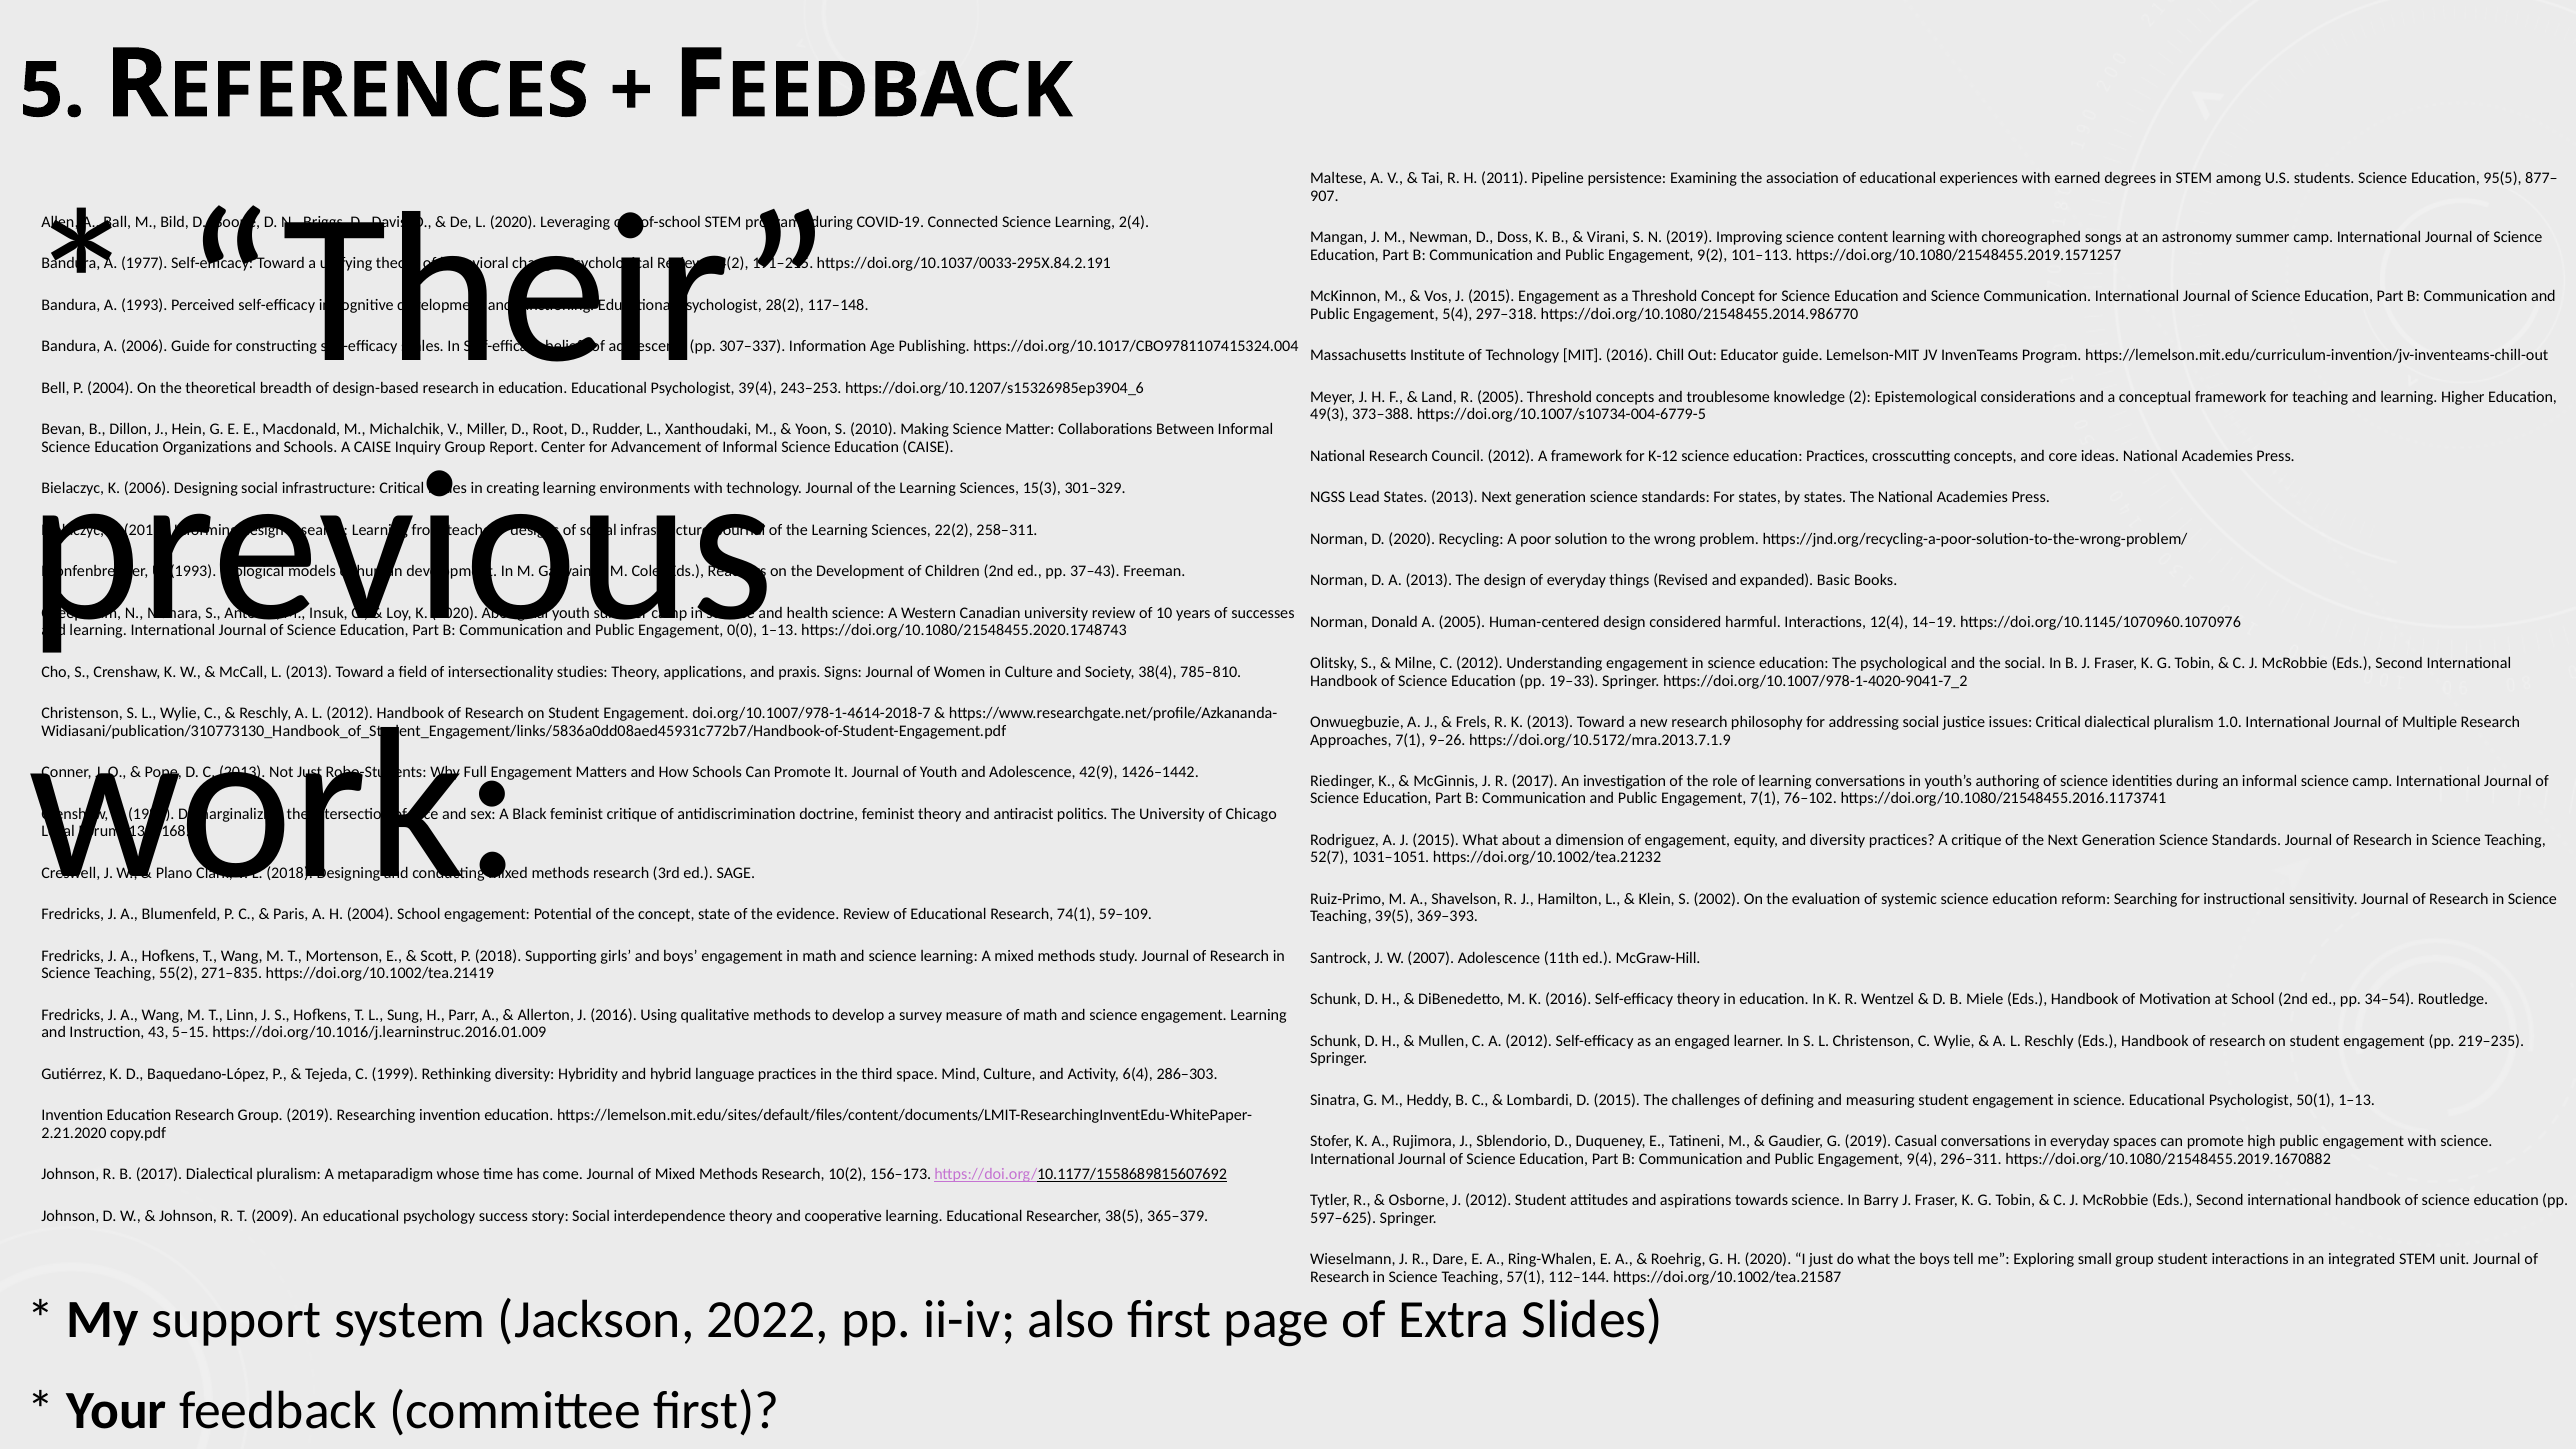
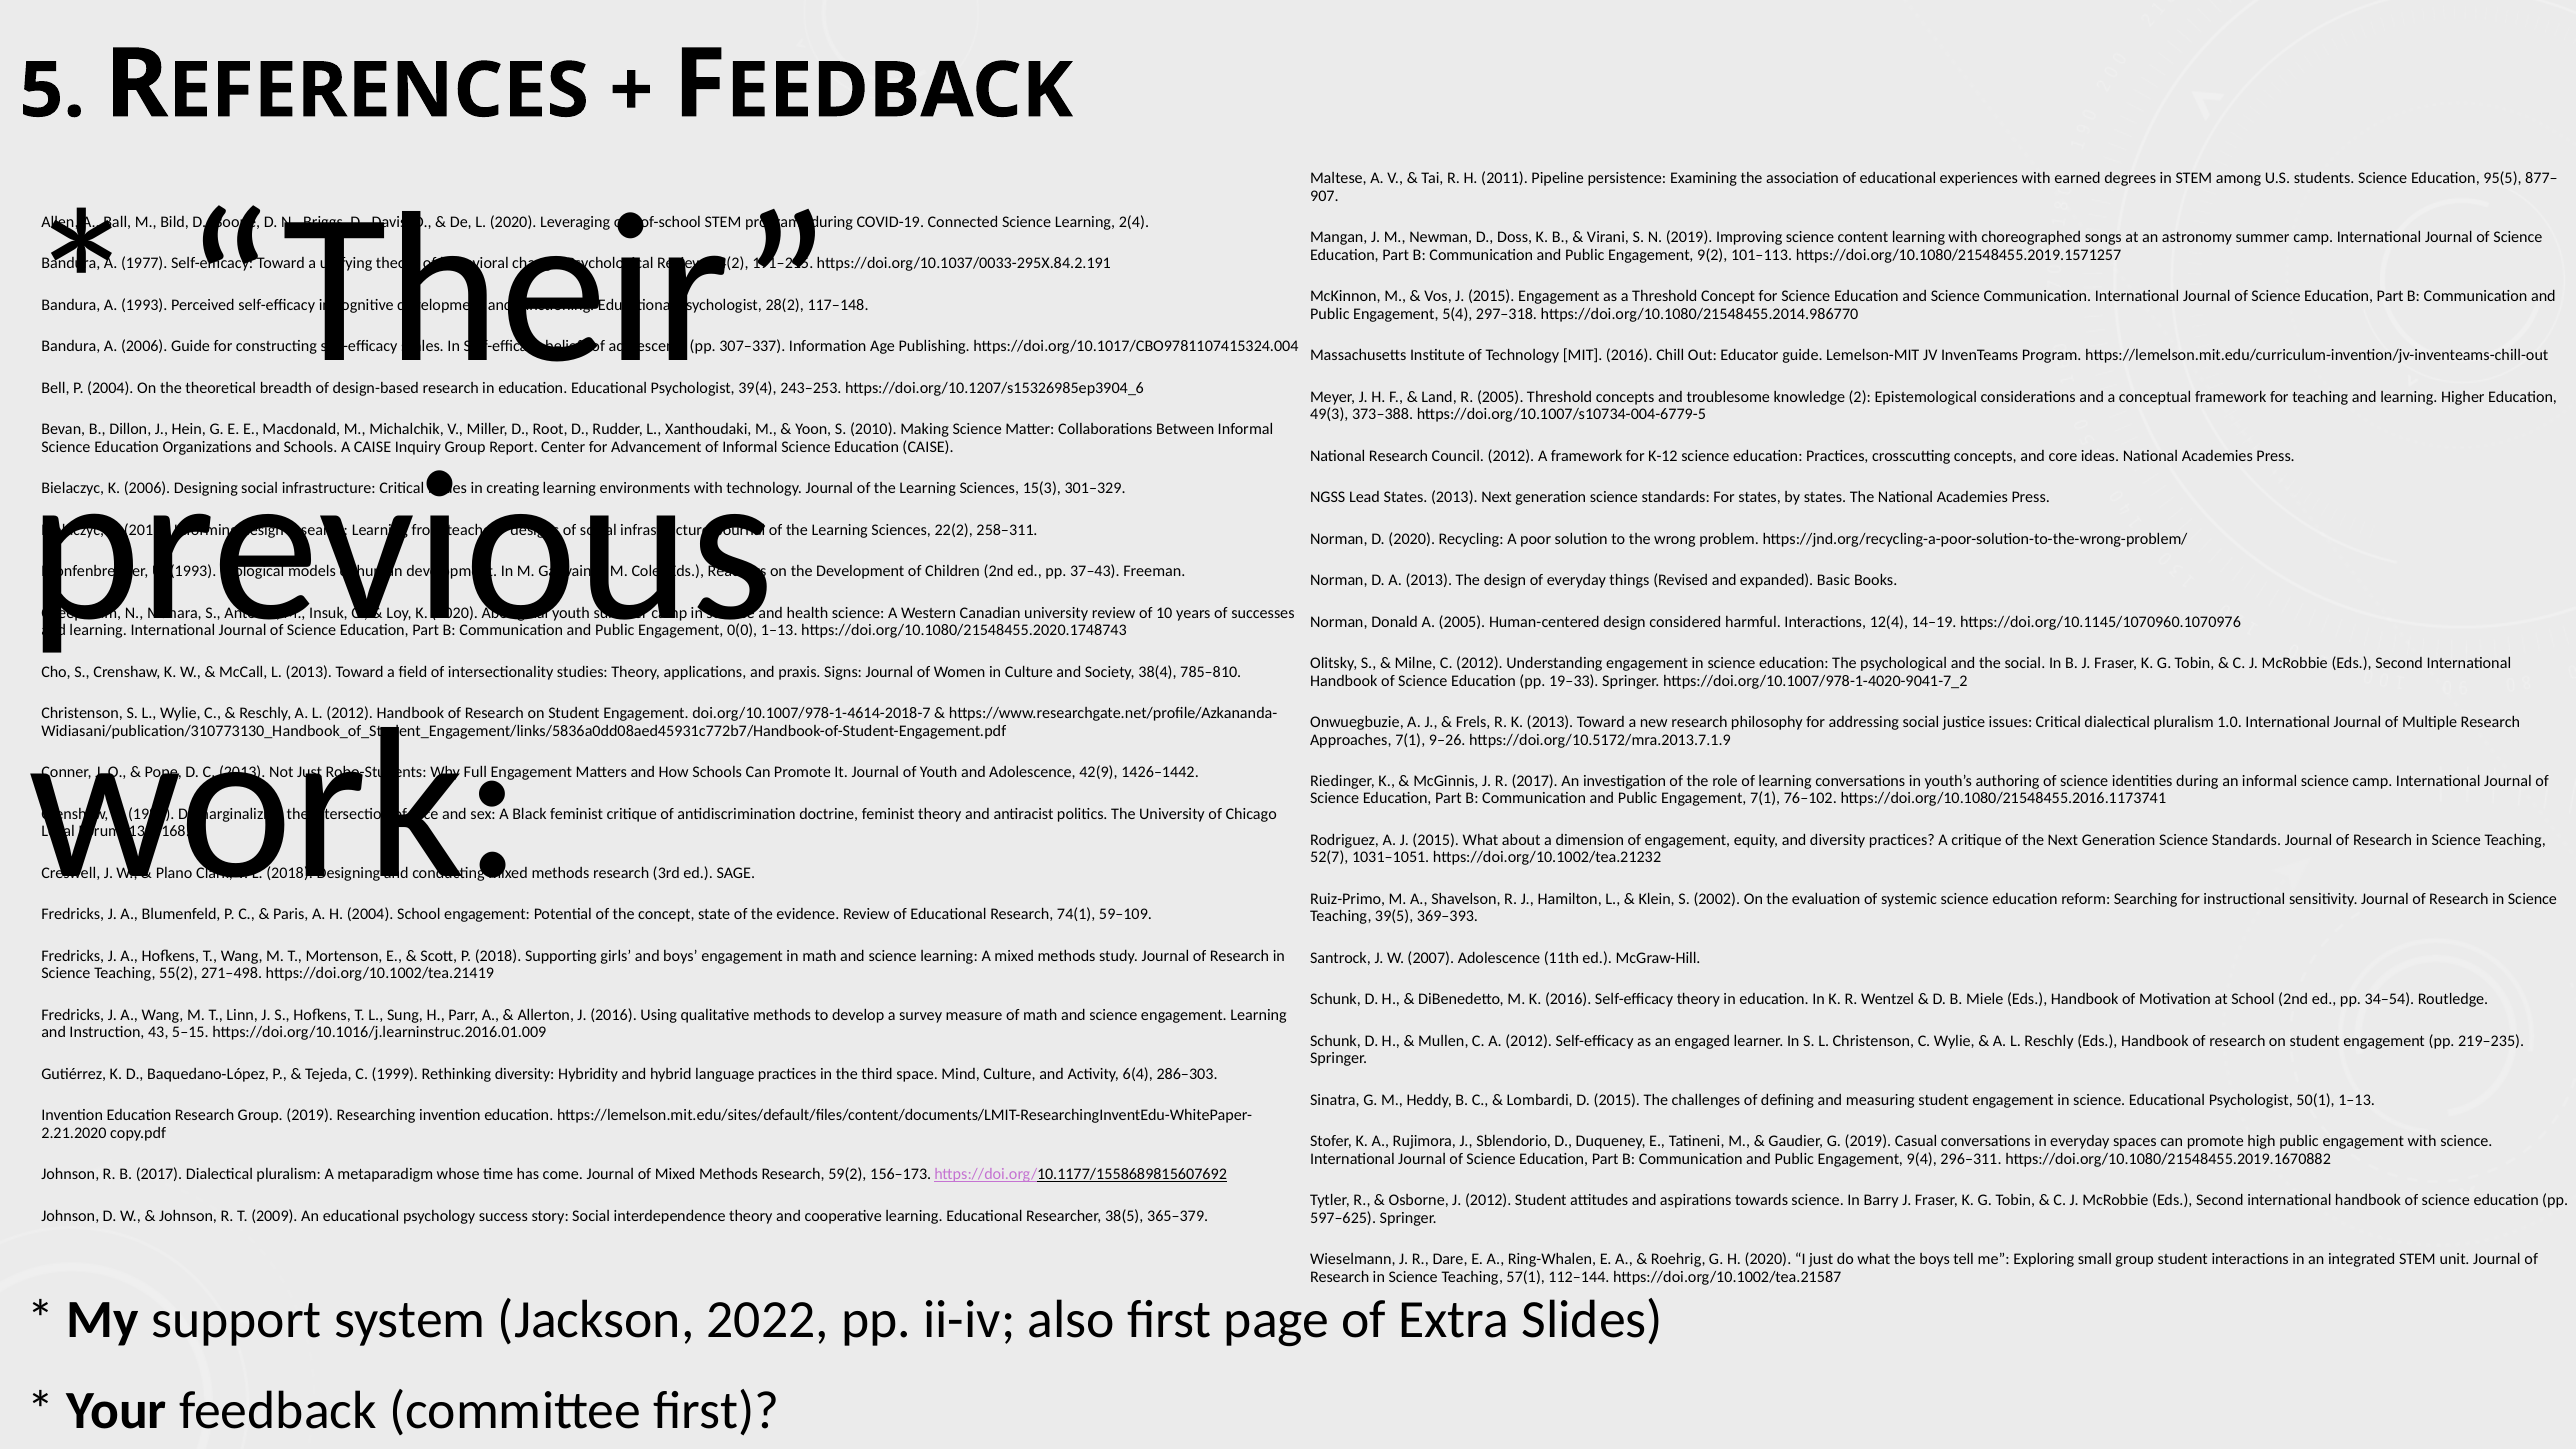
271–835: 271–835 -> 271–498
10(2: 10(2 -> 59(2
